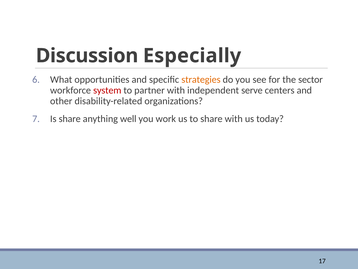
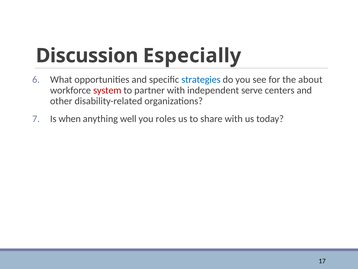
strategies colour: orange -> blue
sector: sector -> about
Is share: share -> when
work: work -> roles
